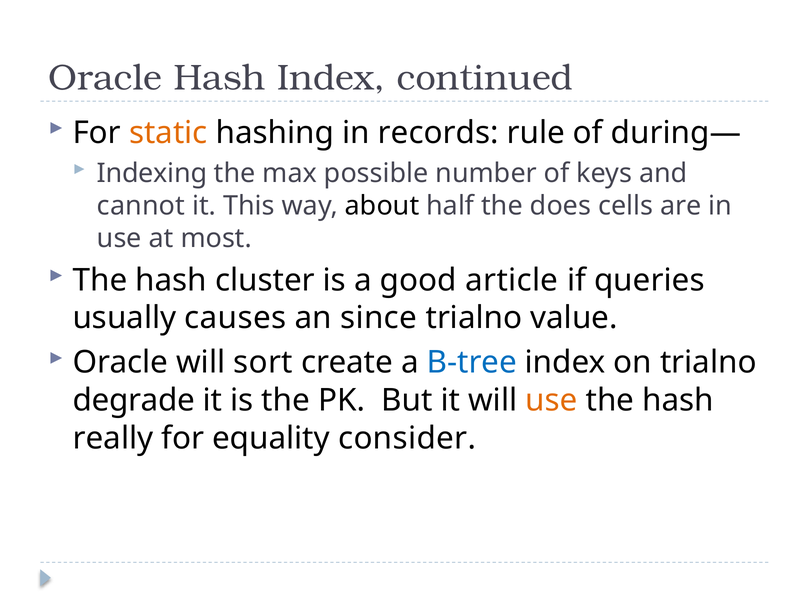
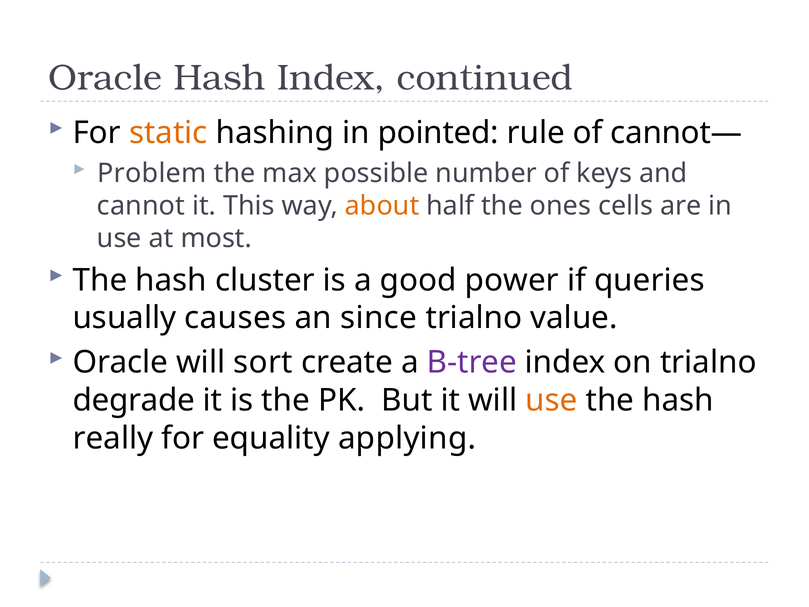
records: records -> pointed
during—: during— -> cannot—
Indexing: Indexing -> Problem
about colour: black -> orange
does: does -> ones
article: article -> power
B-tree colour: blue -> purple
consider: consider -> applying
